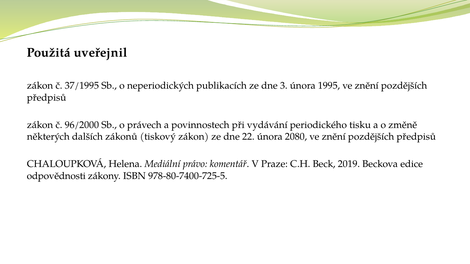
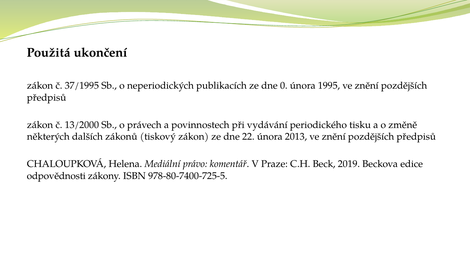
uveřejnil: uveřejnil -> ukončení
3: 3 -> 0
96/2000: 96/2000 -> 13/2000
2080: 2080 -> 2013
